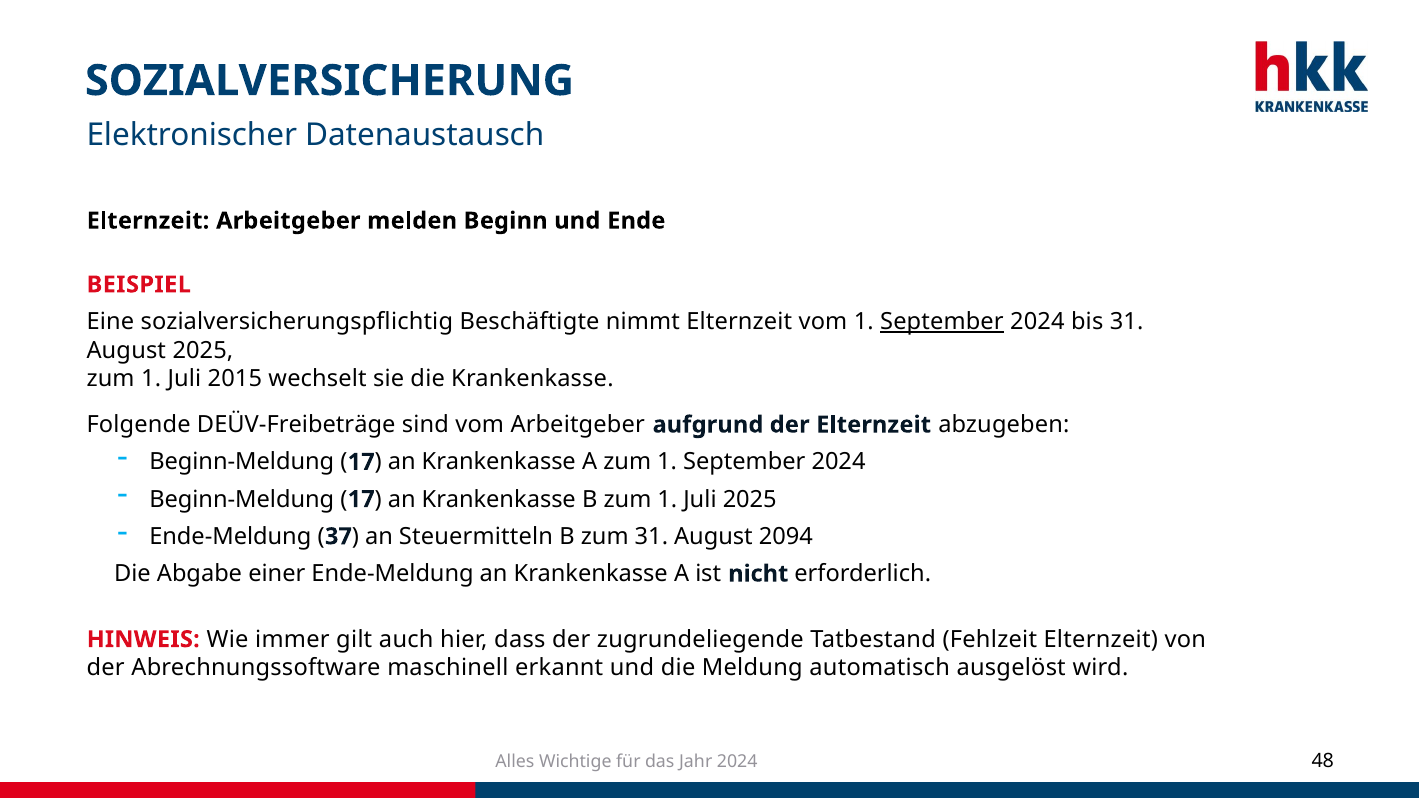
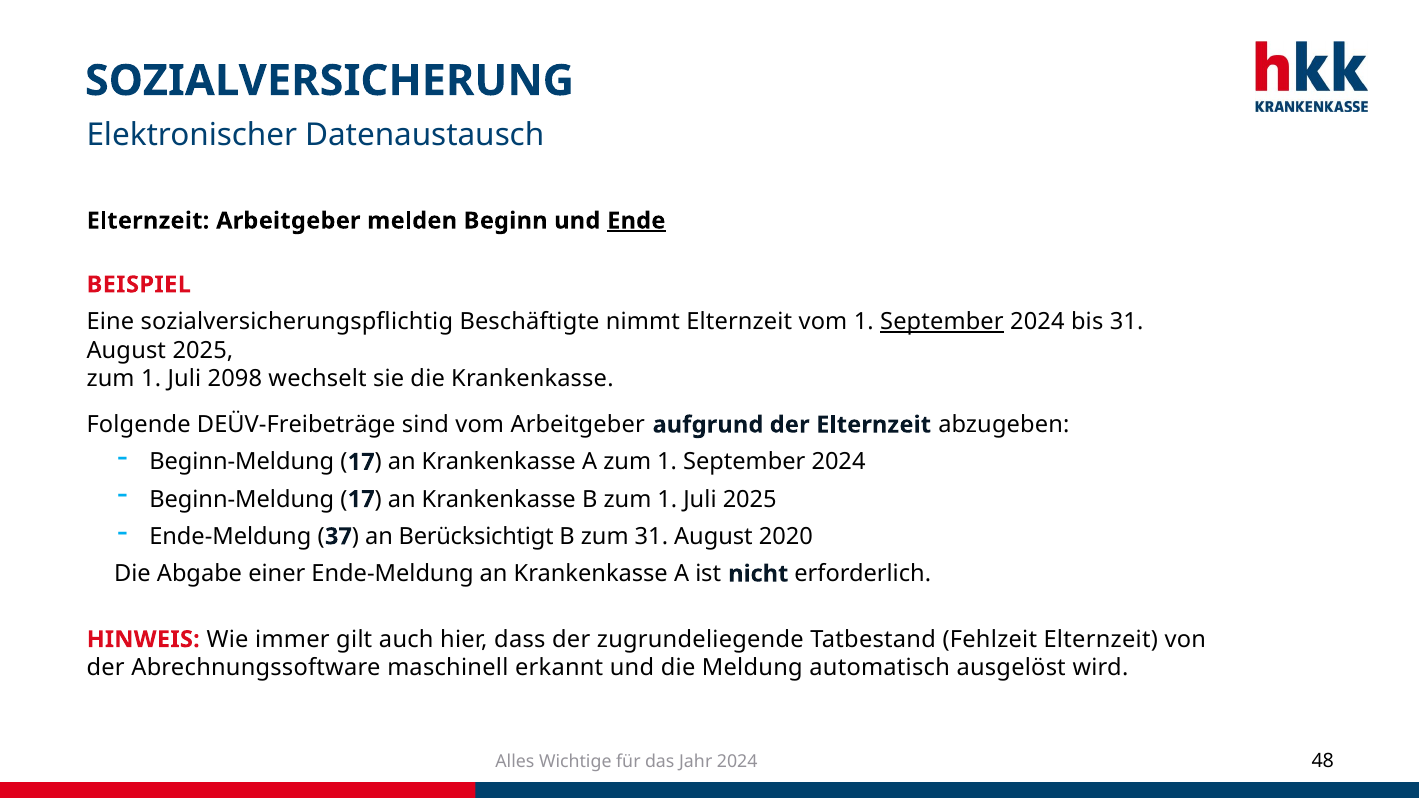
Ende underline: none -> present
2015: 2015 -> 2098
Steuermitteln: Steuermitteln -> Berücksichtigt
2094: 2094 -> 2020
